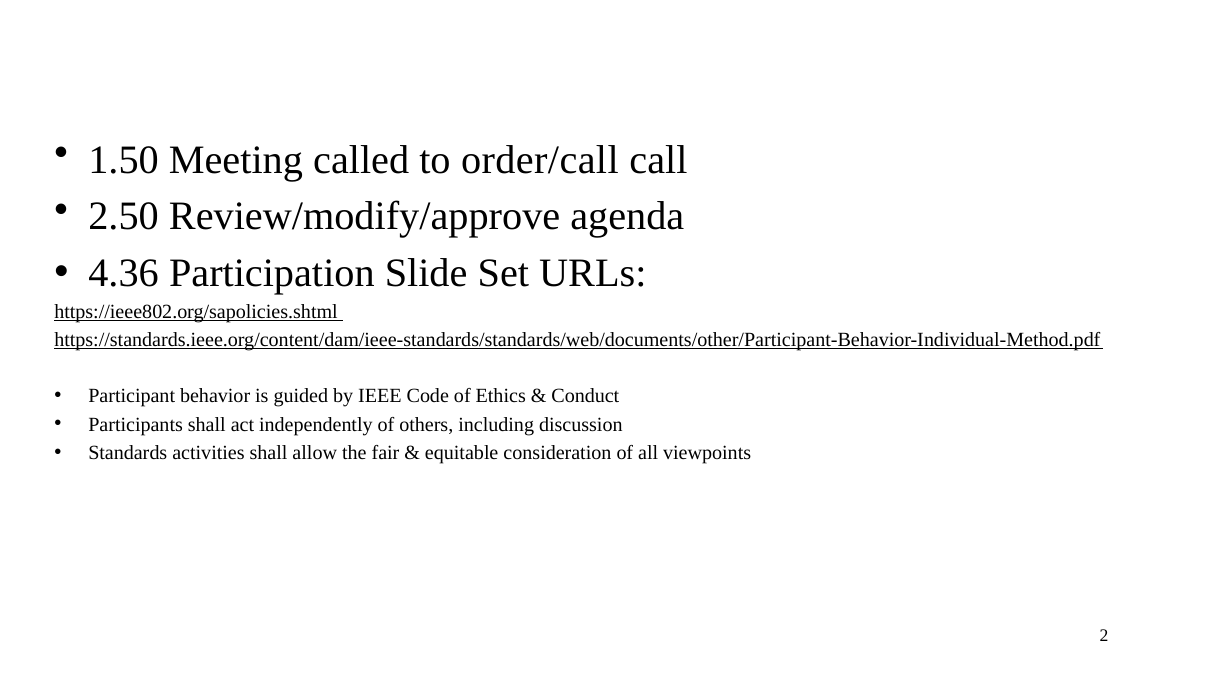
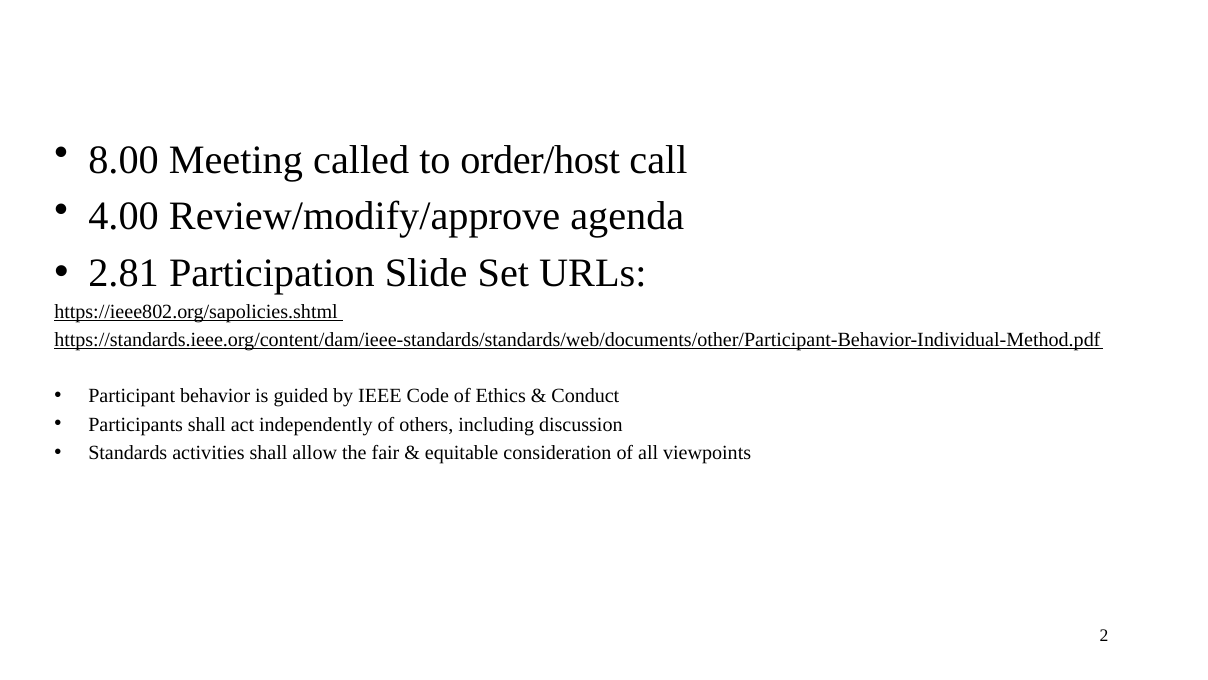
1.50: 1.50 -> 8.00
order/call: order/call -> order/host
2.50: 2.50 -> 4.00
4.36: 4.36 -> 2.81
